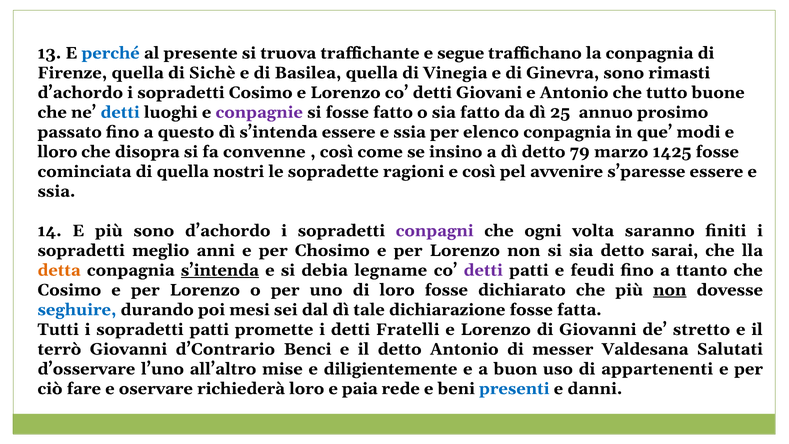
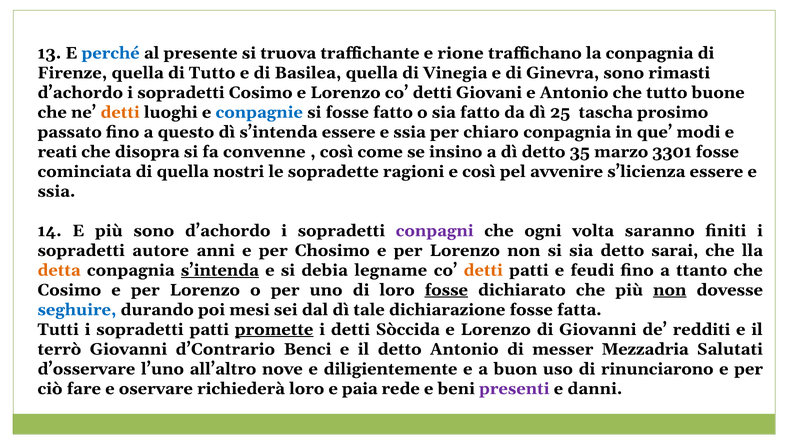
segue: segue -> rione
di Sichè: Sichè -> Tutto
detti at (120, 112) colour: blue -> orange
conpagnie colour: purple -> blue
annuo: annuo -> tascha
elenco: elenco -> chiaro
lloro: lloro -> reati
79: 79 -> 35
1425: 1425 -> 3301
s’paresse: s’paresse -> s’licienza
meglio: meglio -> autore
detti at (483, 270) colour: purple -> orange
fosse at (446, 290) underline: none -> present
promette underline: none -> present
Fratelli: Fratelli -> Sòccida
stretto: stretto -> redditi
Valdesana: Valdesana -> Mezzadria
mise: mise -> nove
appartenenti: appartenenti -> rinunciarono
presenti colour: blue -> purple
